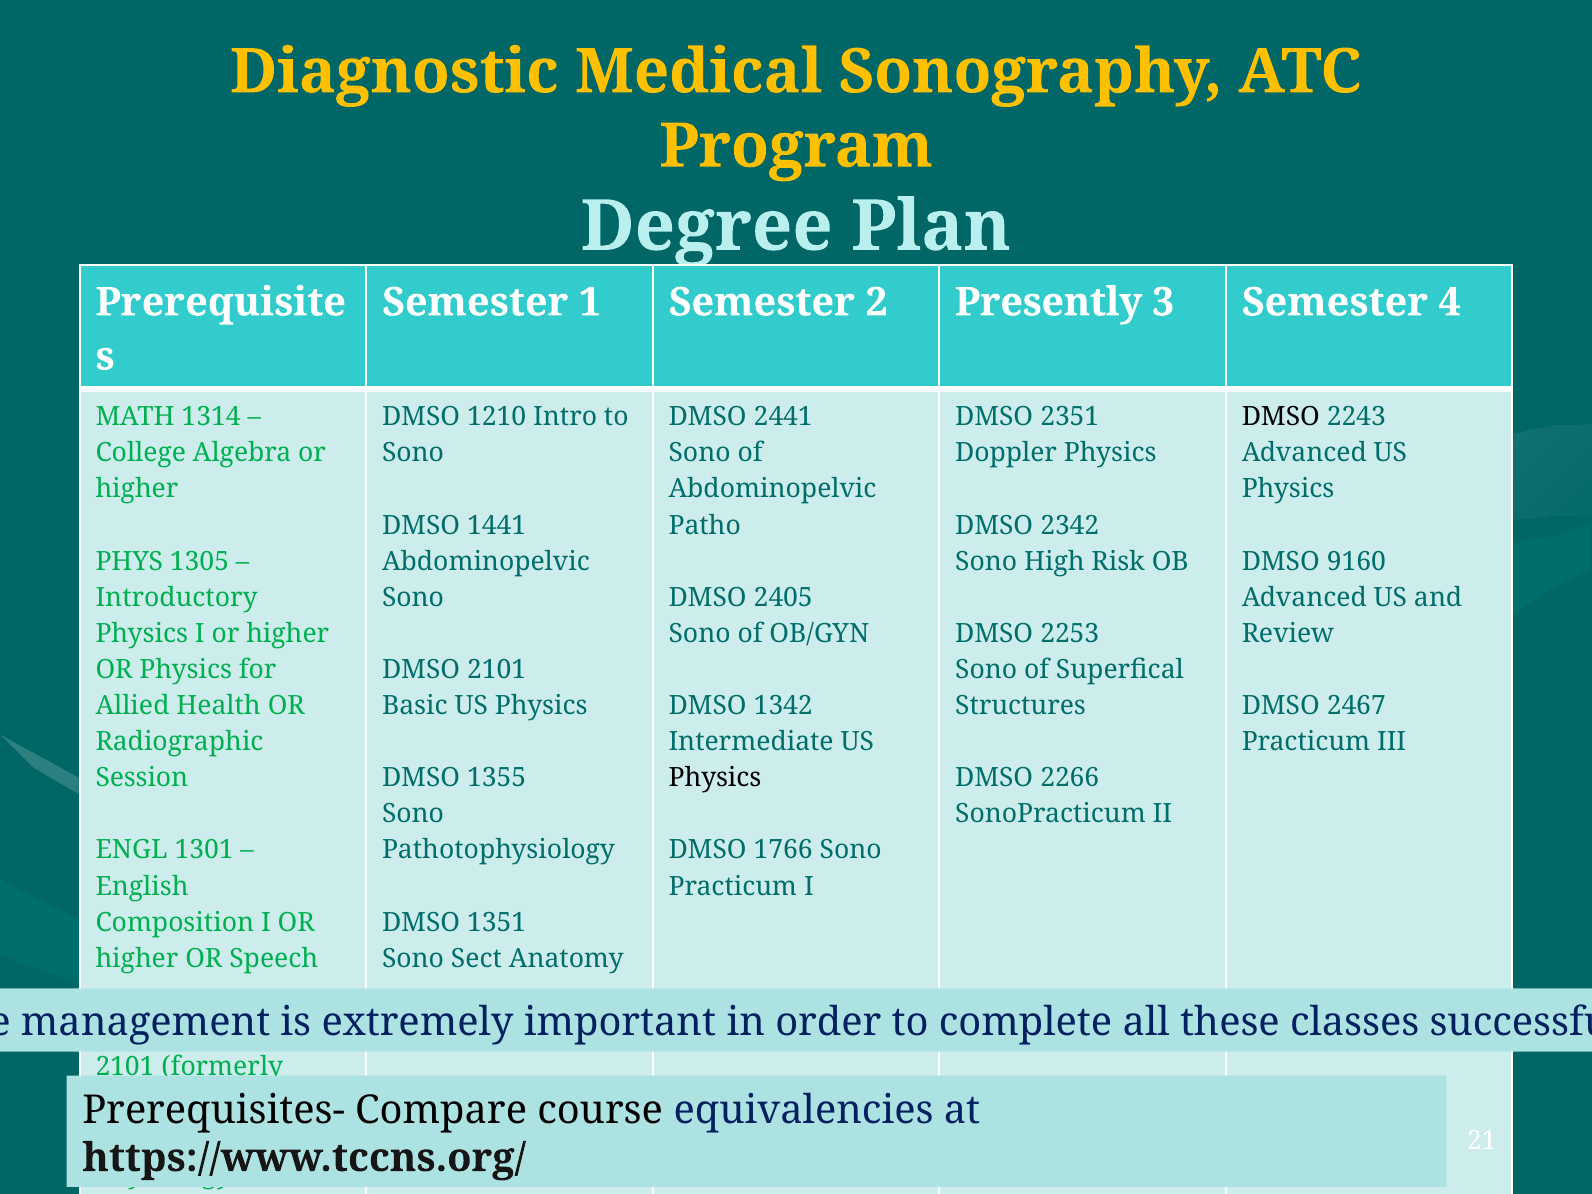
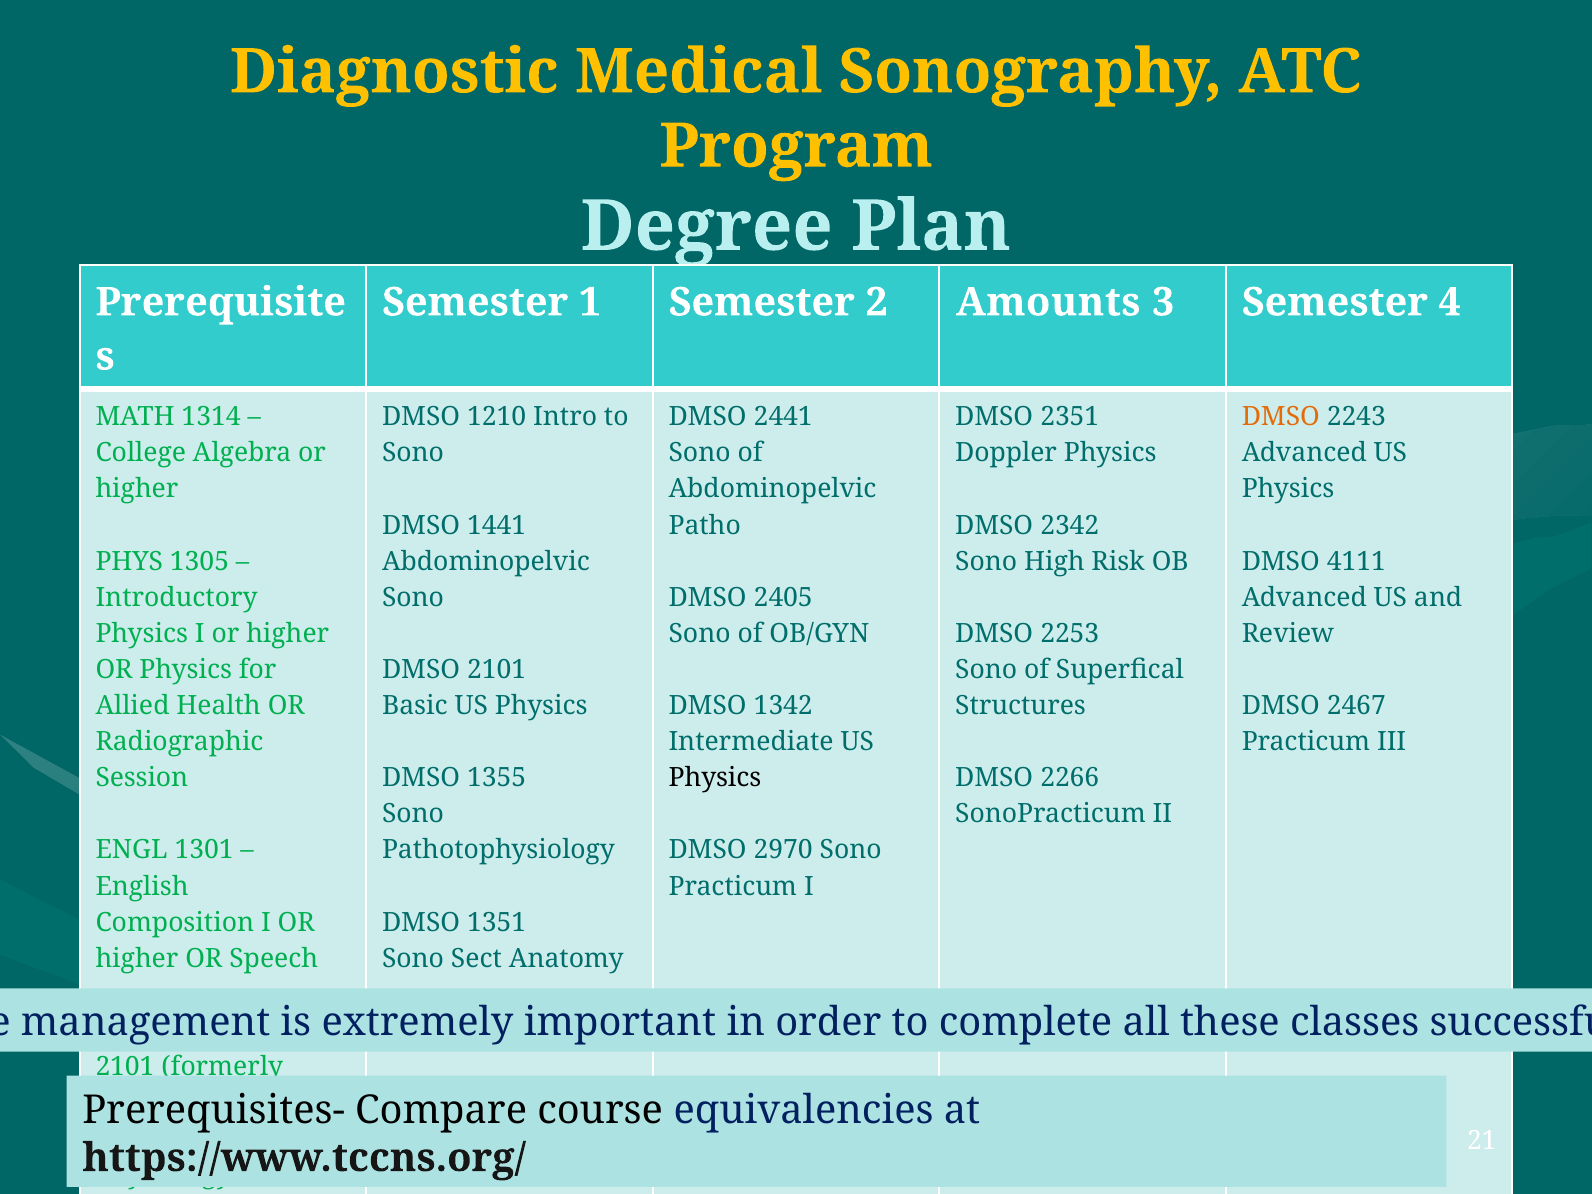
Presently: Presently -> Amounts
DMSO at (1281, 417) colour: black -> orange
9160: 9160 -> 4111
1766: 1766 -> 2970
